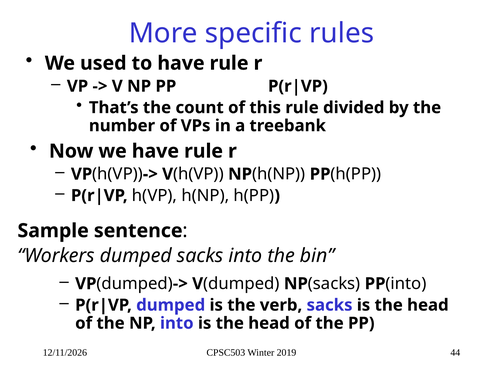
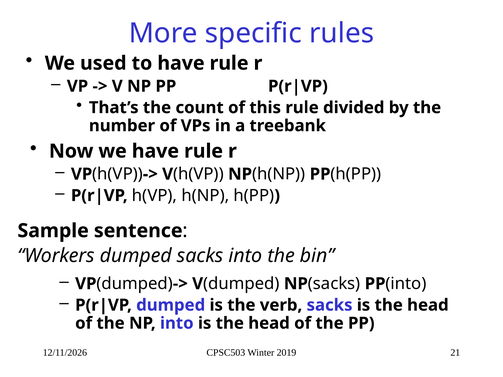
44: 44 -> 21
